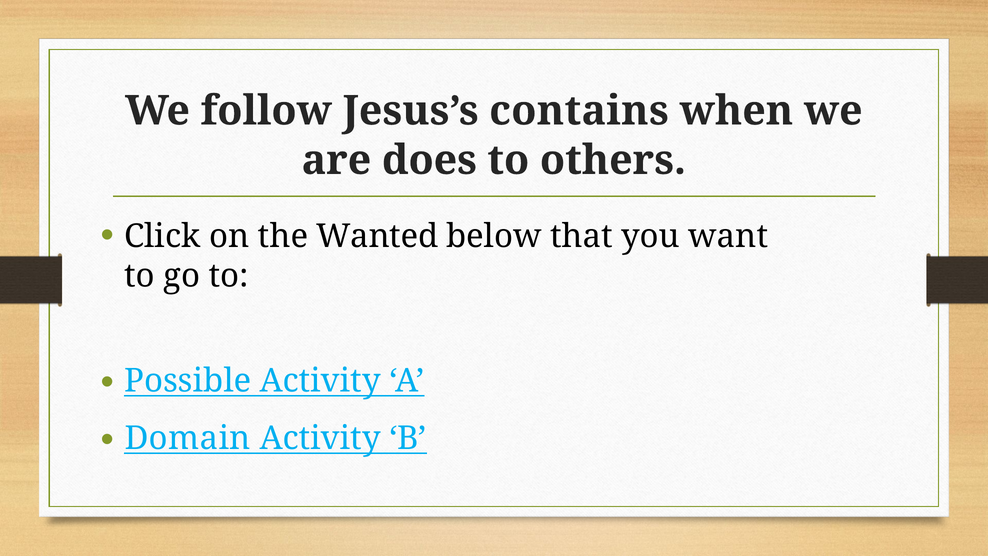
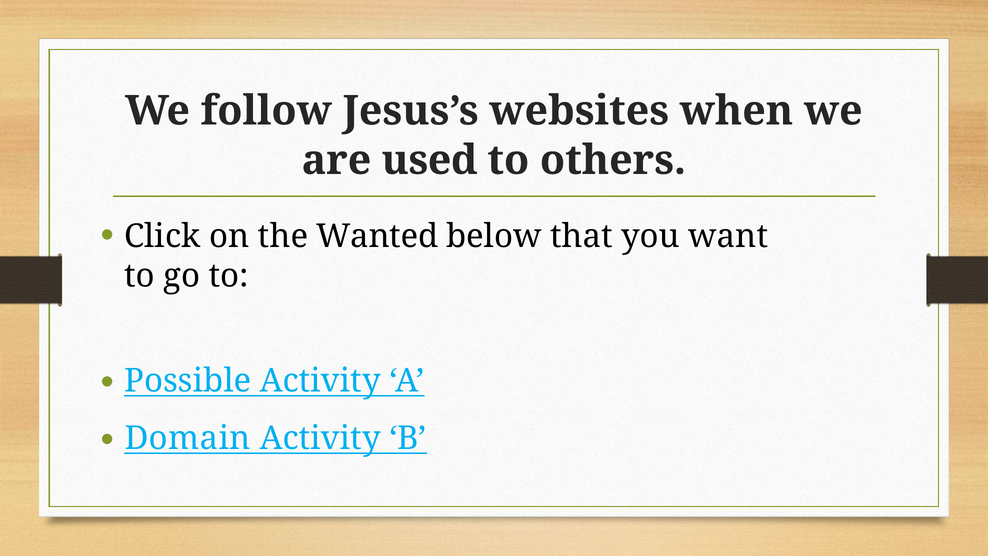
contains: contains -> websites
does: does -> used
